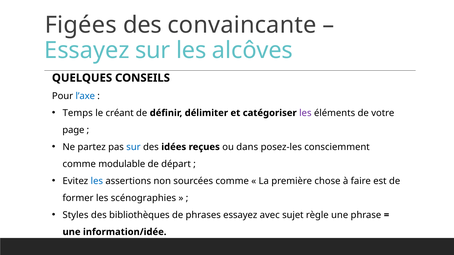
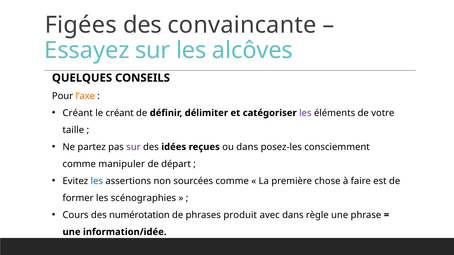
l’axe colour: blue -> orange
Temps at (78, 113): Temps -> Créant
page: page -> taille
sur at (133, 147) colour: blue -> purple
modulable: modulable -> manipuler
Styles: Styles -> Cours
bibliothèques: bibliothèques -> numérotation
phrases essayez: essayez -> produit
avec sujet: sujet -> dans
